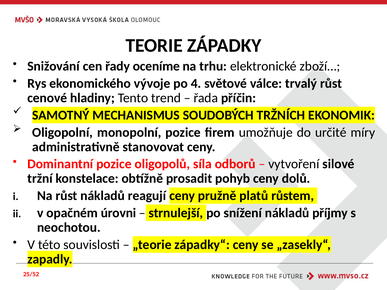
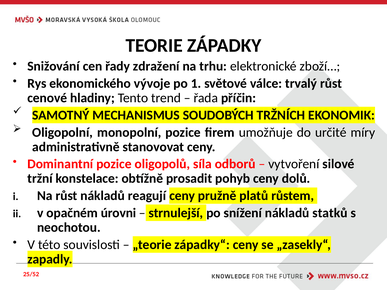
oceníme: oceníme -> zdražení
4: 4 -> 1
příjmy: příjmy -> statků
